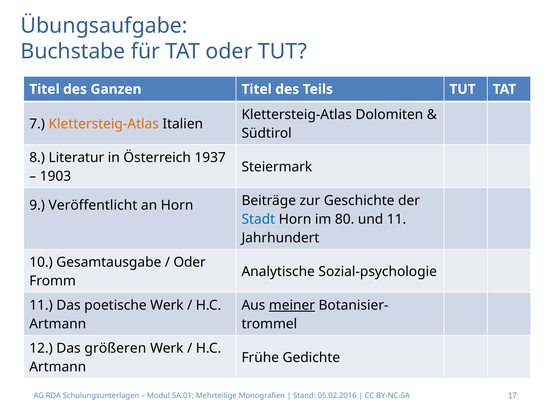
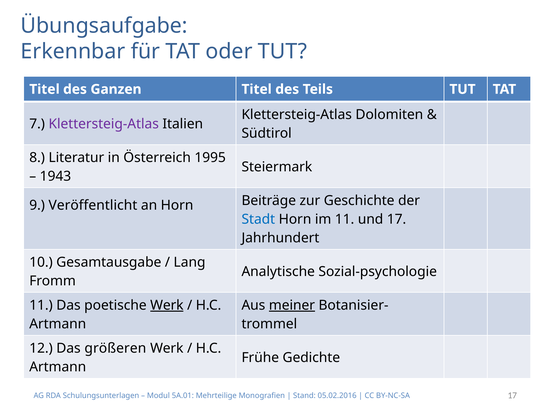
Buchstabe: Buchstabe -> Erkennbar
Klettersteig-Atlas at (104, 124) colour: orange -> purple
1937: 1937 -> 1995
1903: 1903 -> 1943
im 80: 80 -> 11
und 11: 11 -> 17
Oder at (190, 262): Oder -> Lang
Werk at (167, 305) underline: none -> present
